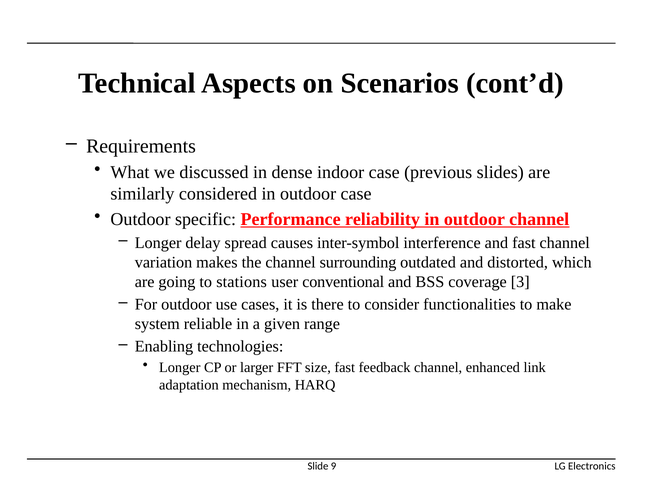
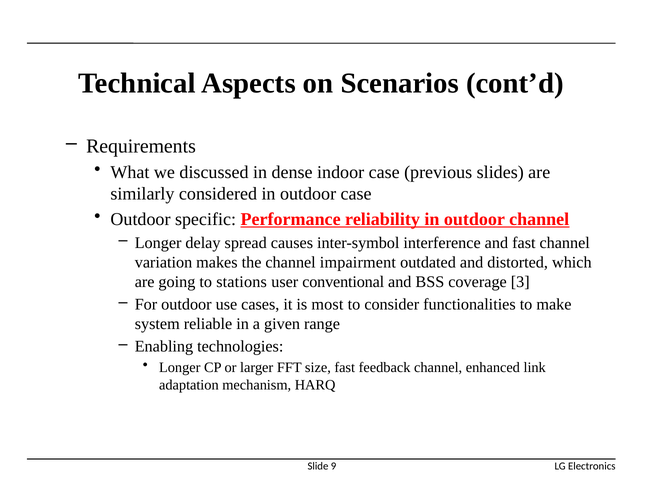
surrounding: surrounding -> impairment
there: there -> most
